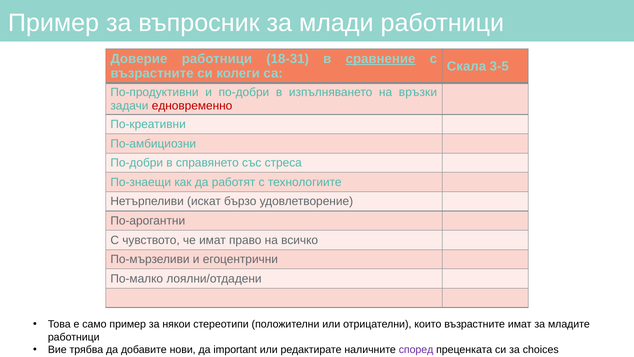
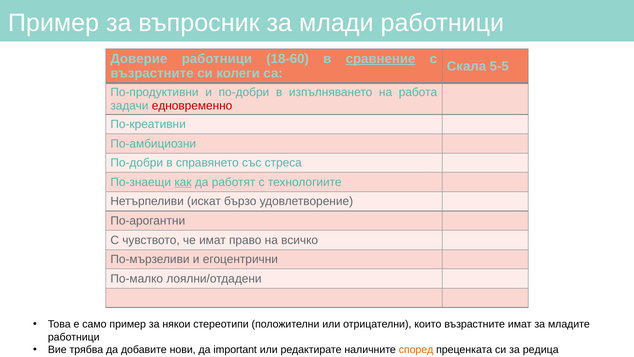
18-31: 18-31 -> 18-60
3-5: 3-5 -> 5-5
връзки: връзки -> работа
как underline: none -> present
според colour: purple -> orange
choices: choices -> редица
